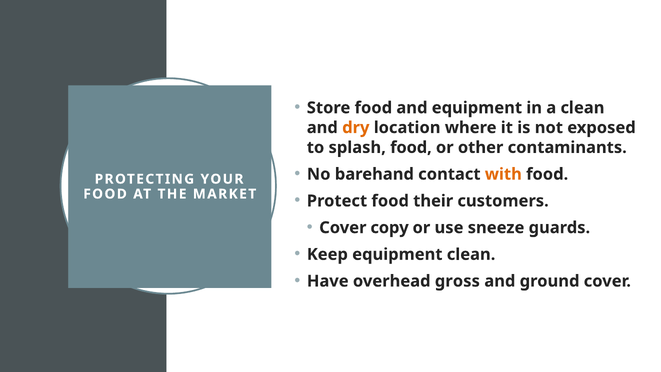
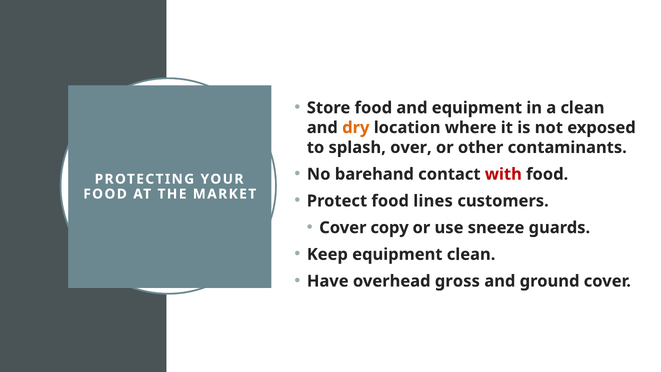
splash food: food -> over
with colour: orange -> red
their: their -> lines
